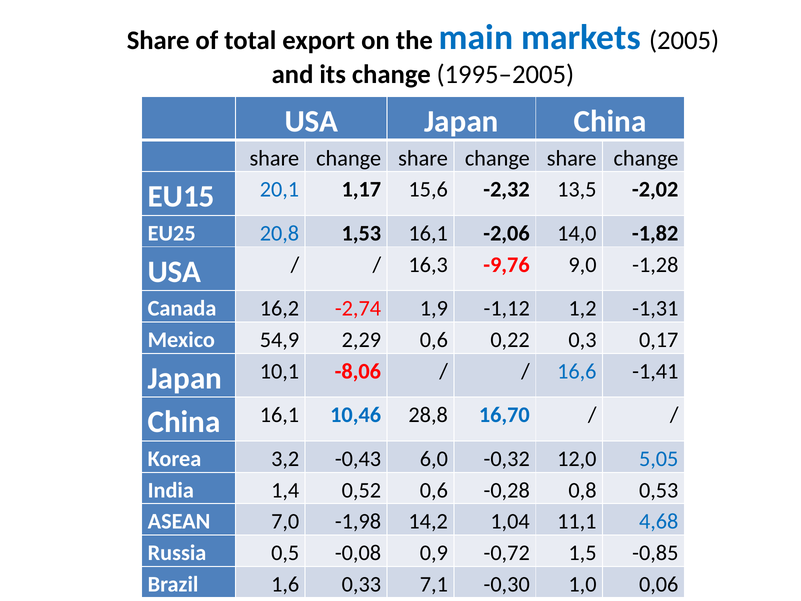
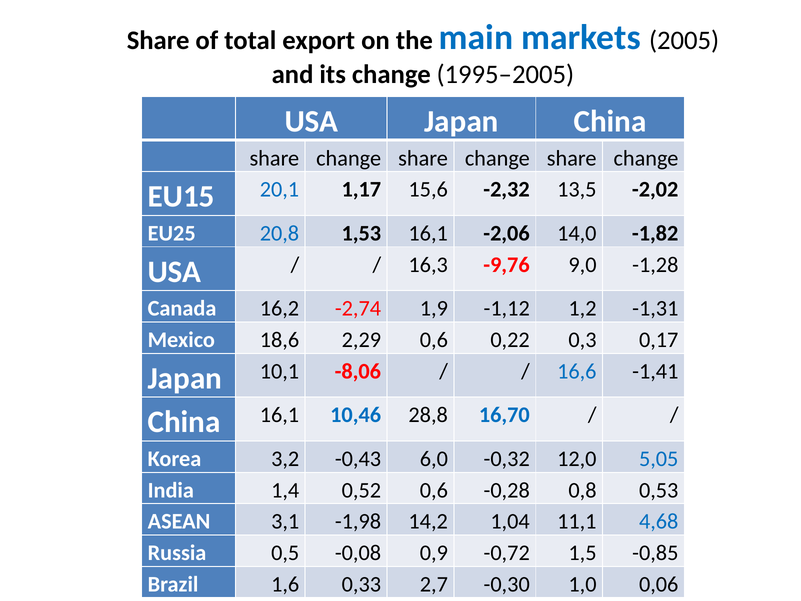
54,9: 54,9 -> 18,6
7,0: 7,0 -> 3,1
7,1: 7,1 -> 2,7
